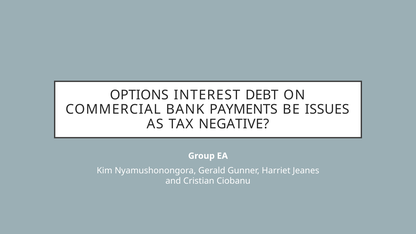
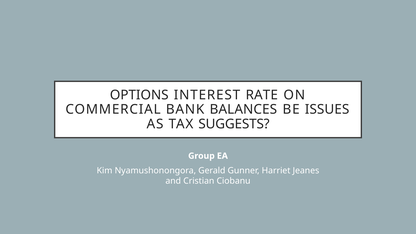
DEBT: DEBT -> RATE
PAYMENTS: PAYMENTS -> BALANCES
NEGATIVE: NEGATIVE -> SUGGESTS
